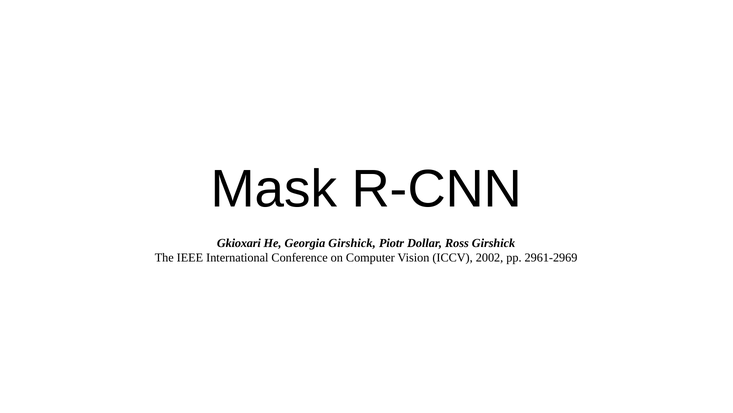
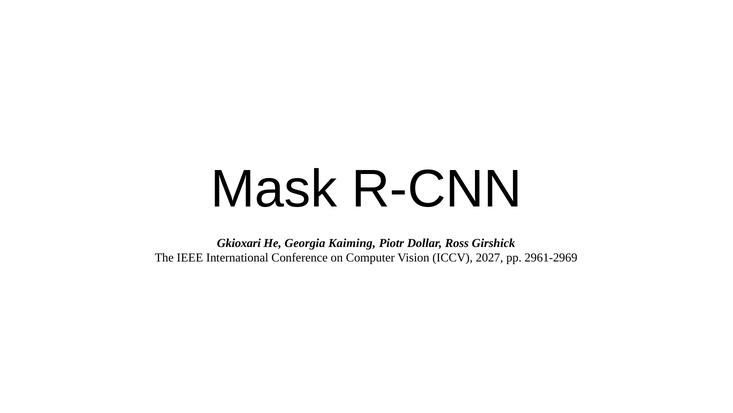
Georgia Girshick: Girshick -> Kaiming
2002: 2002 -> 2027
